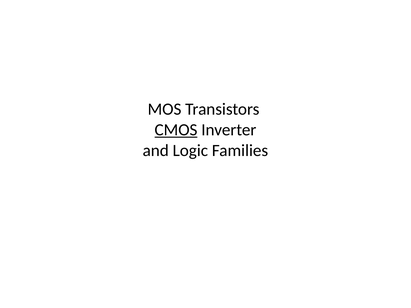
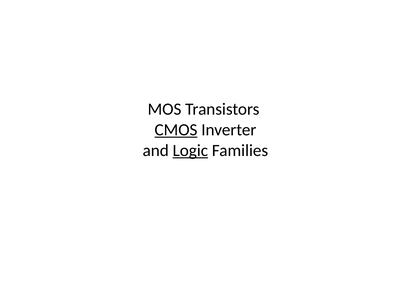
Logic underline: none -> present
